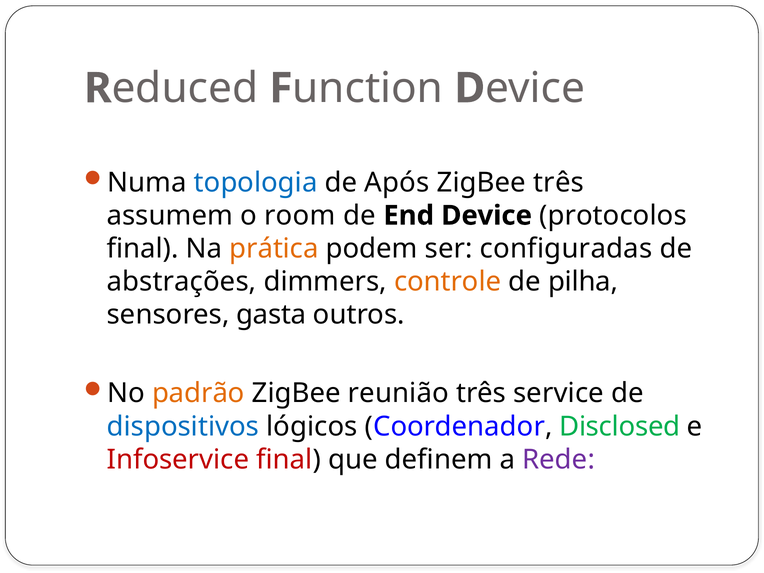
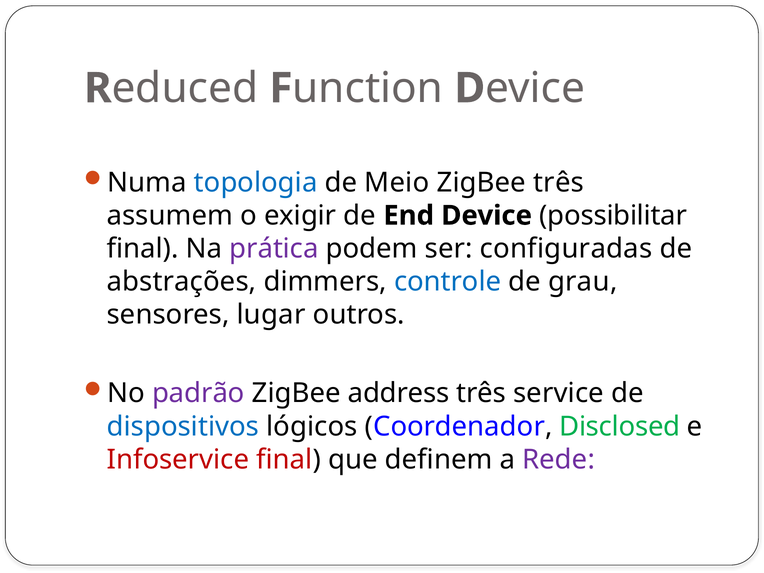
Após: Após -> Meio
room: room -> exigir
protocolos: protocolos -> possibilitar
prática colour: orange -> purple
controle colour: orange -> blue
pilha: pilha -> grau
gasta: gasta -> lugar
padrão colour: orange -> purple
reunião: reunião -> address
